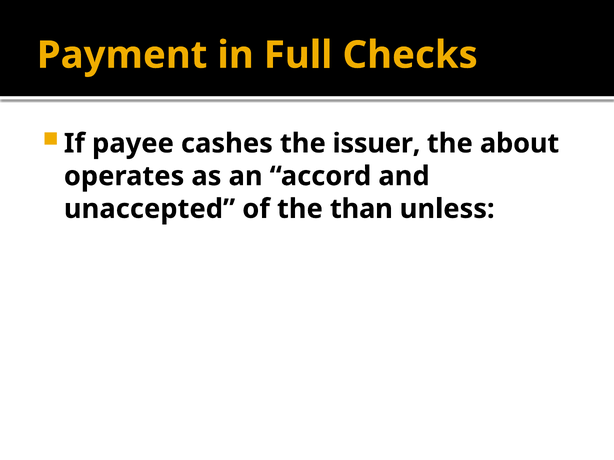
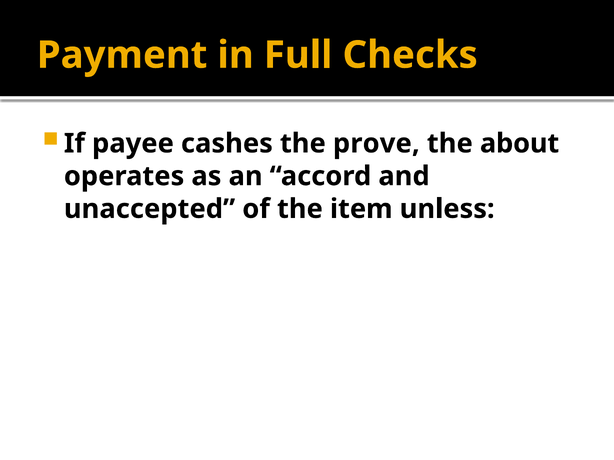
issuer: issuer -> prove
than: than -> item
